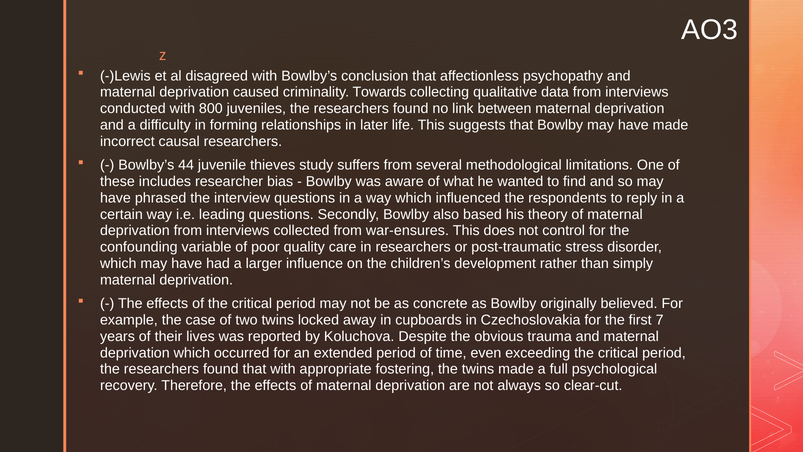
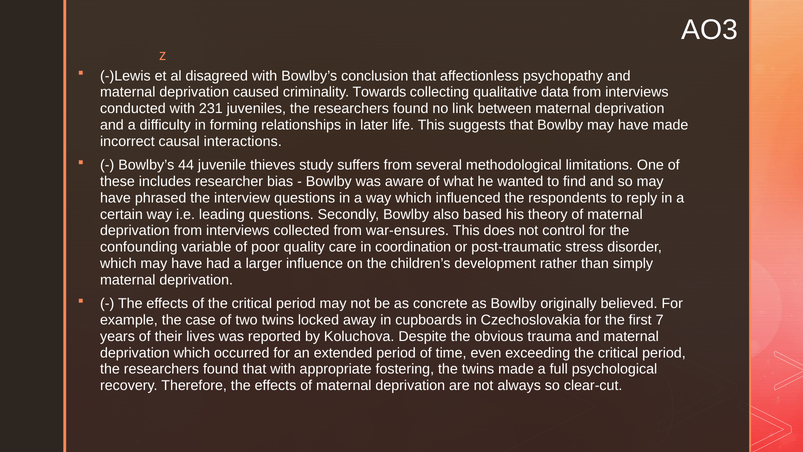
800: 800 -> 231
causal researchers: researchers -> interactions
in researchers: researchers -> coordination
